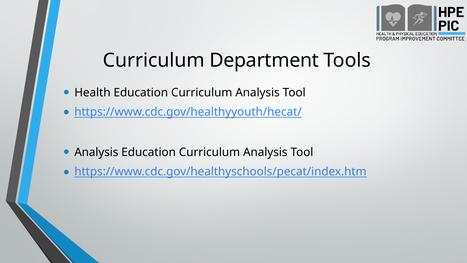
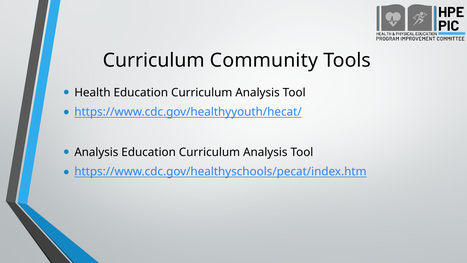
Department: Department -> Community
